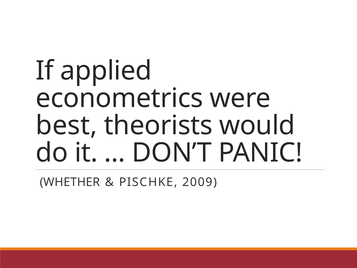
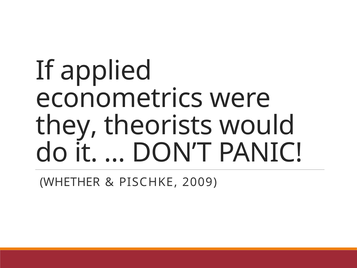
best: best -> they
